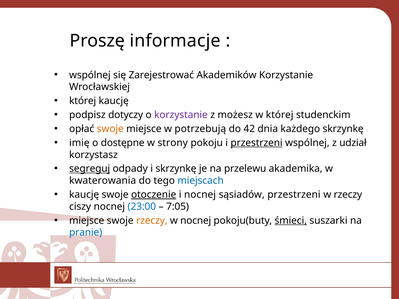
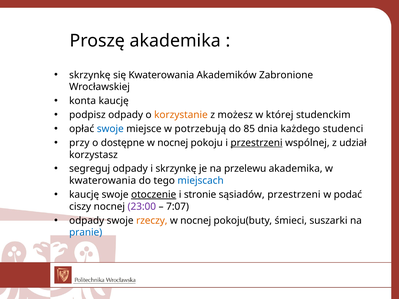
Proszę informacje: informacje -> akademika
wspólnej at (90, 75): wspólnej -> skrzynkę
się Zarejestrować: Zarejestrować -> Kwaterowania
Akademików Korzystanie: Korzystanie -> Zabronione
której at (83, 101): której -> konta
podpisz dotyczy: dotyczy -> odpady
korzystanie at (181, 115) colour: purple -> orange
swoje at (110, 129) colour: orange -> blue
42: 42 -> 85
każdego skrzynkę: skrzynkę -> studenci
imię: imię -> przy
strony at (173, 143): strony -> nocnej
segreguj underline: present -> none
i nocnej: nocnej -> stronie
w rzeczy: rzeczy -> podać
23:00 colour: blue -> purple
7:05: 7:05 -> 7:07
miejsce at (87, 221): miejsce -> odpady
śmieci underline: present -> none
